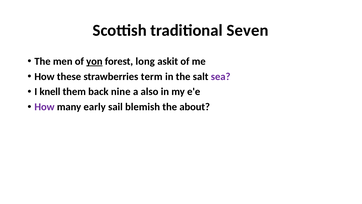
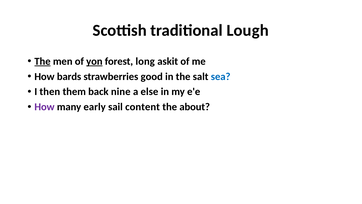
Seven: Seven -> Lough
The at (42, 61) underline: none -> present
these: these -> bards
term: term -> good
sea colour: purple -> blue
knell: knell -> then
also: also -> else
blemish: blemish -> content
